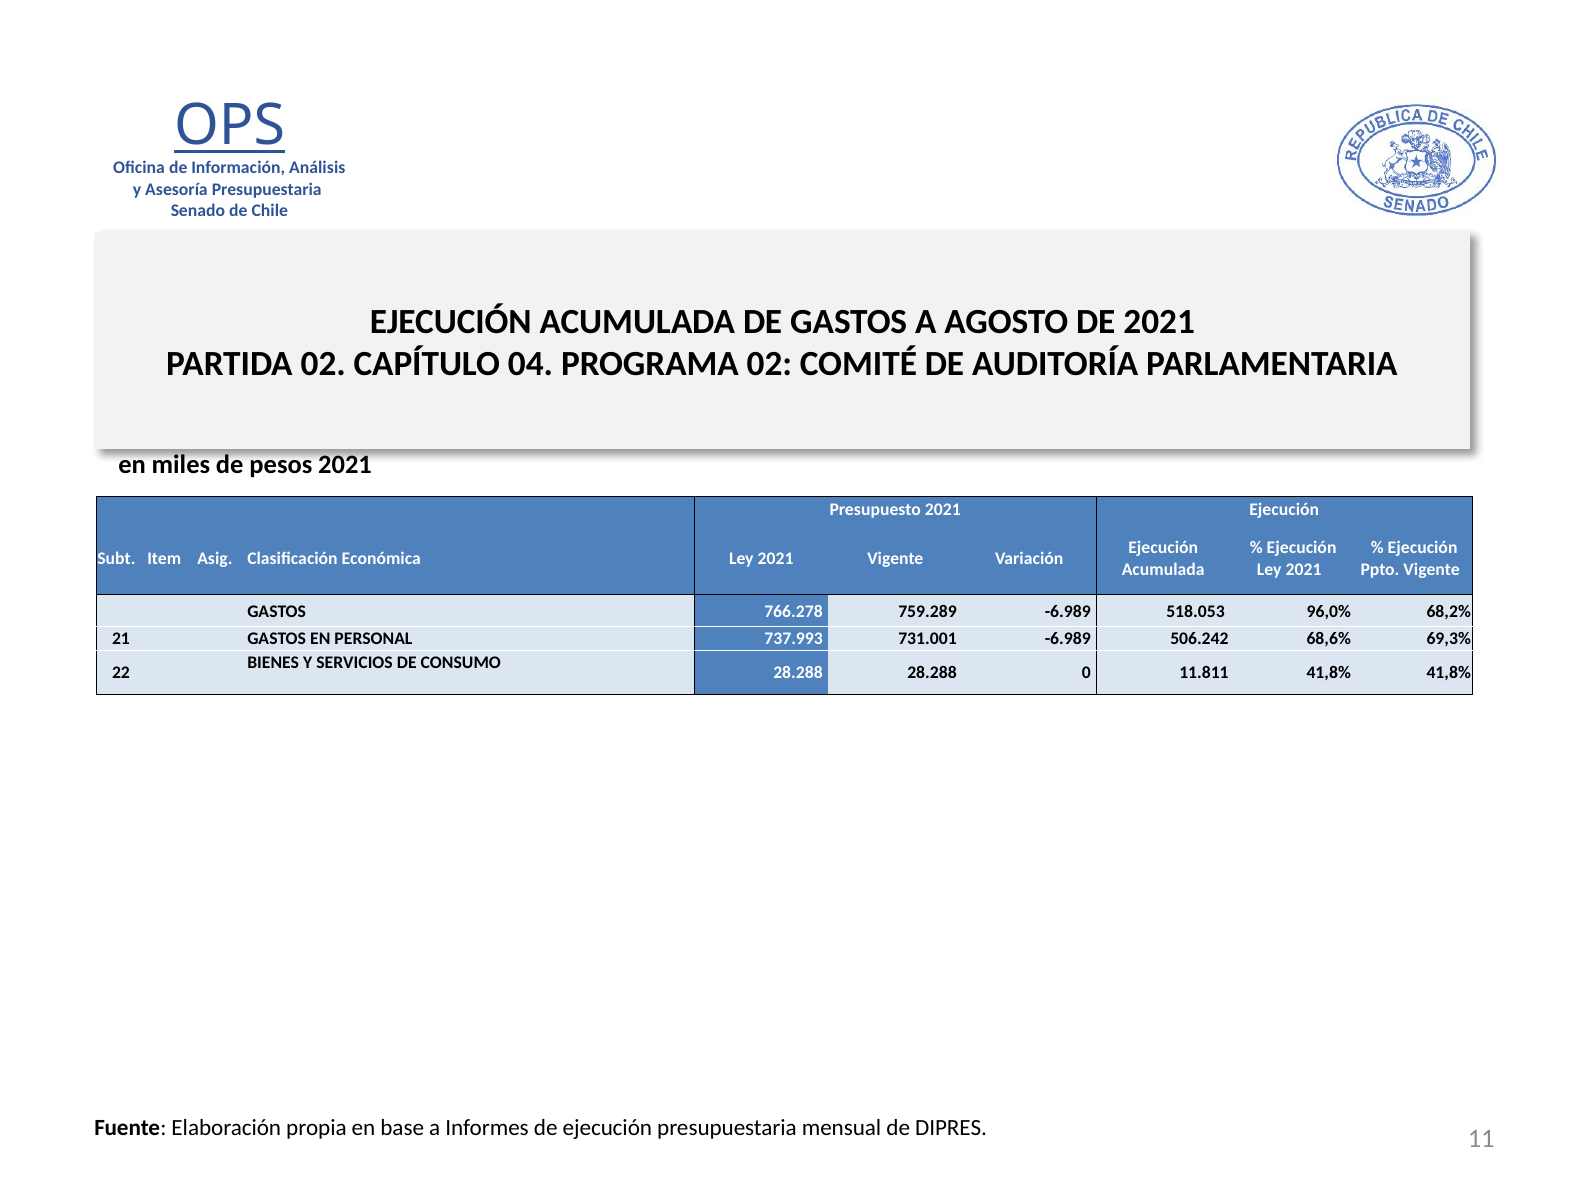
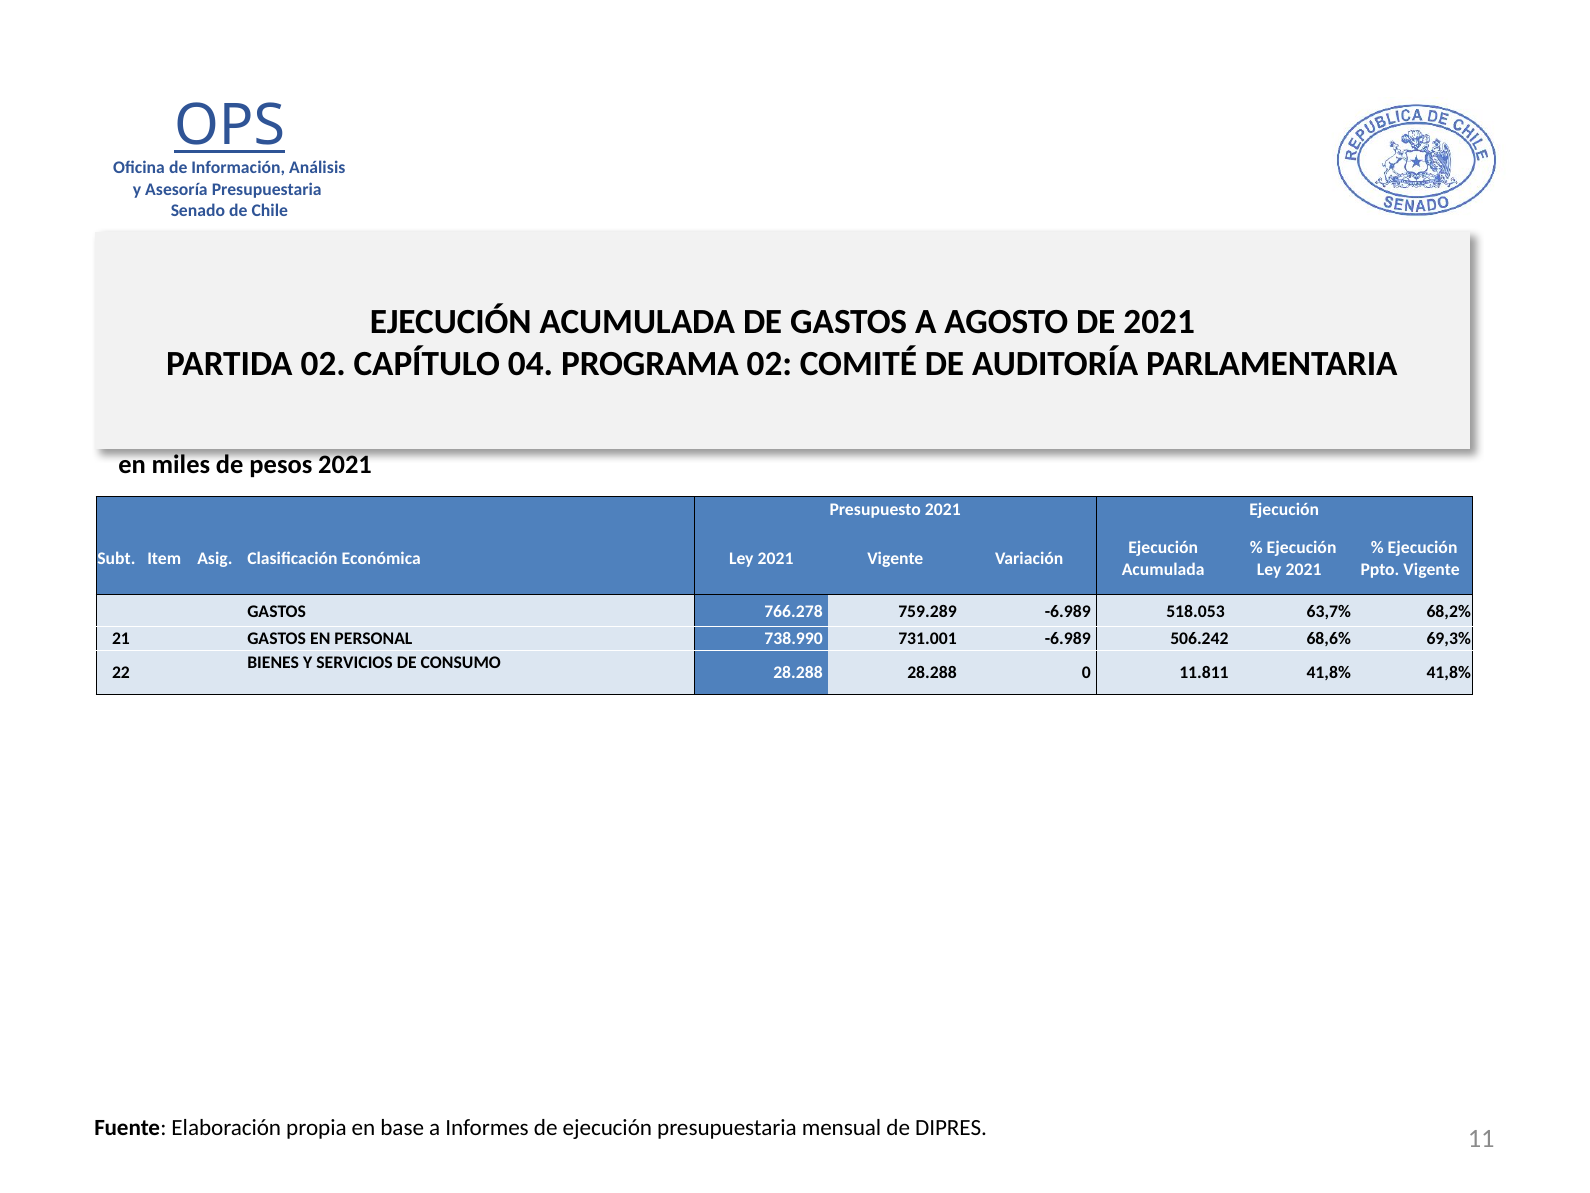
96,0%: 96,0% -> 63,7%
737.993: 737.993 -> 738.990
